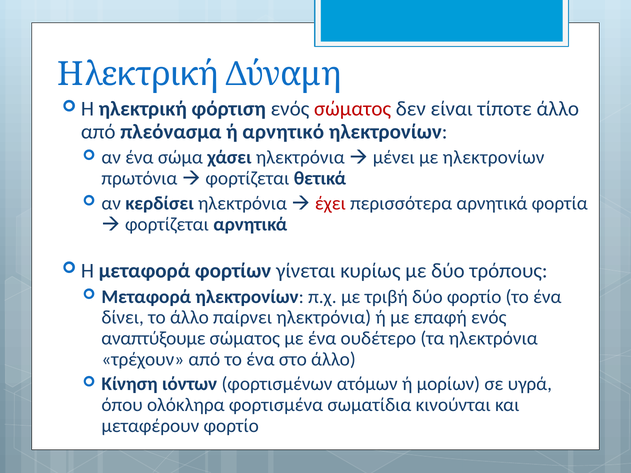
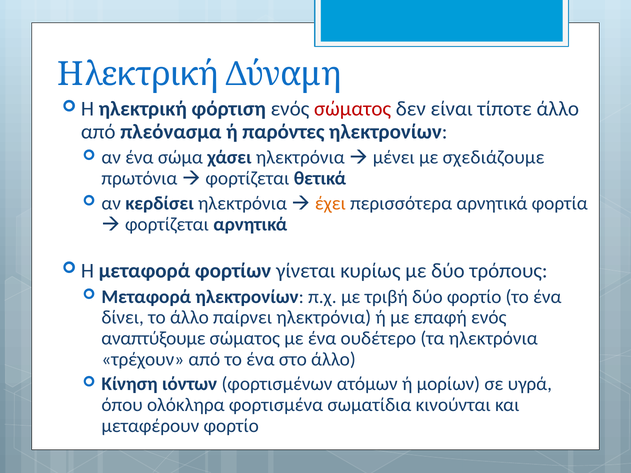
αρνητικό: αρνητικό -> παρόντες
με ηλεκτρονίων: ηλεκτρονίων -> σχεδιάζουμε
έχει colour: red -> orange
